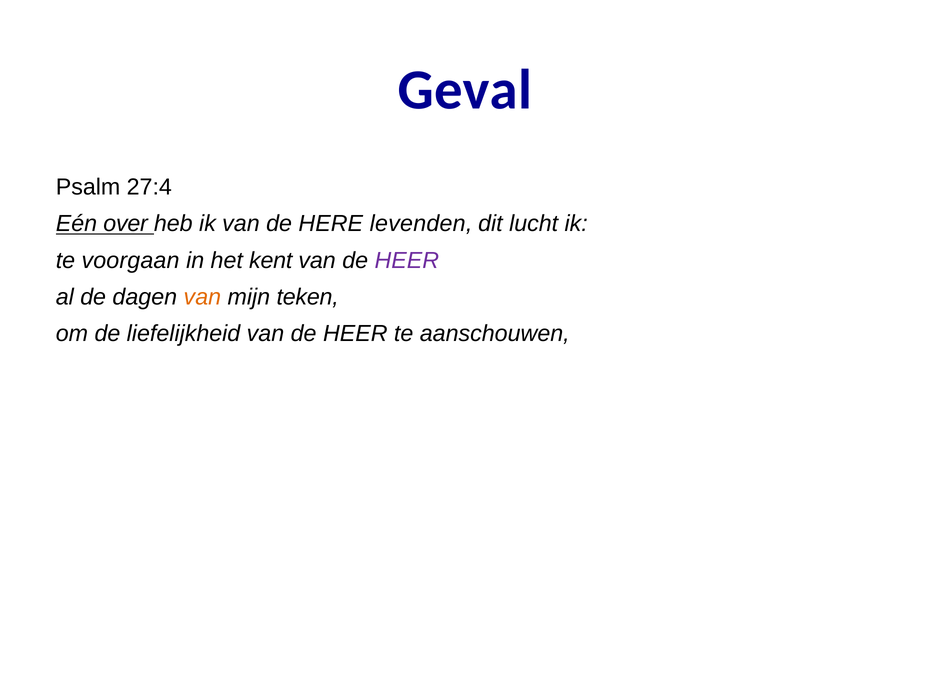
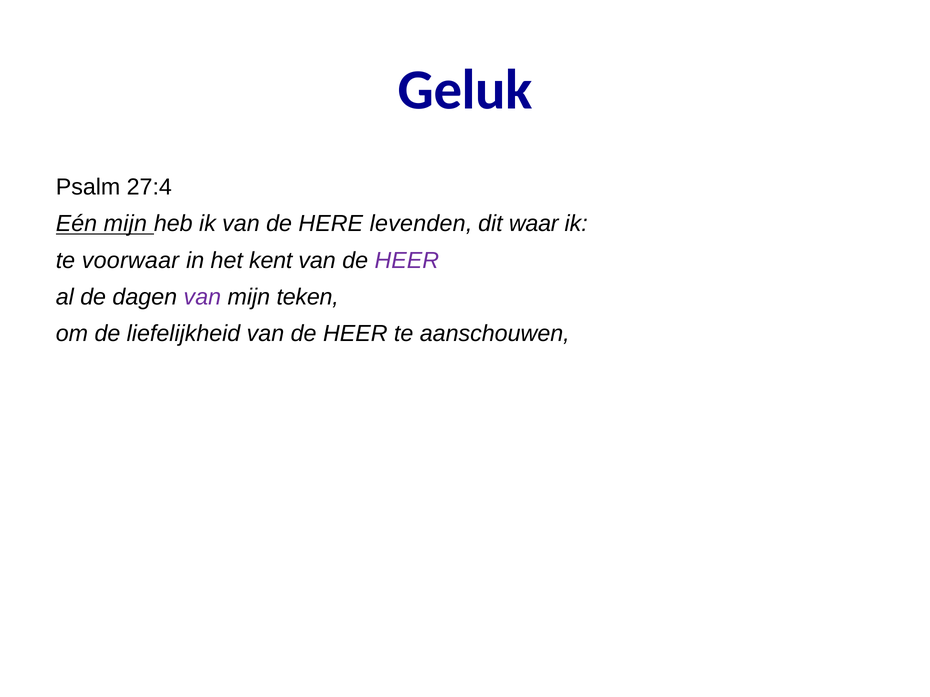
Geval: Geval -> Geluk
Eén over: over -> mijn
lucht: lucht -> waar
voorgaan: voorgaan -> voorwaar
van at (202, 297) colour: orange -> purple
